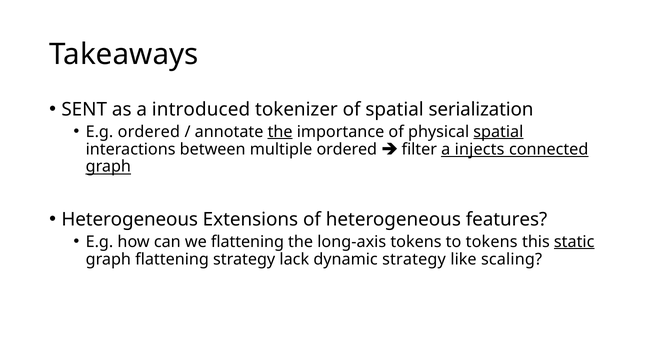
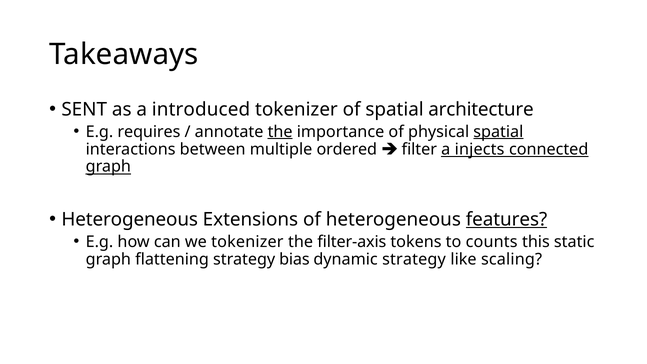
serialization: serialization -> architecture
E.g ordered: ordered -> requires
features underline: none -> present
we flattening: flattening -> tokenizer
long-axis: long-axis -> filter-axis
to tokens: tokens -> counts
static underline: present -> none
lack: lack -> bias
